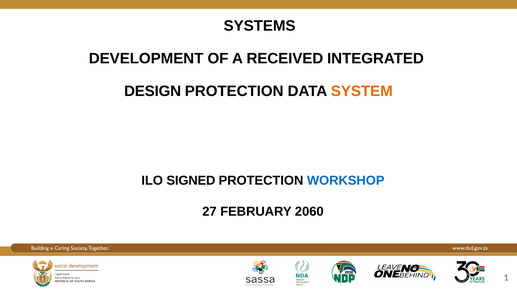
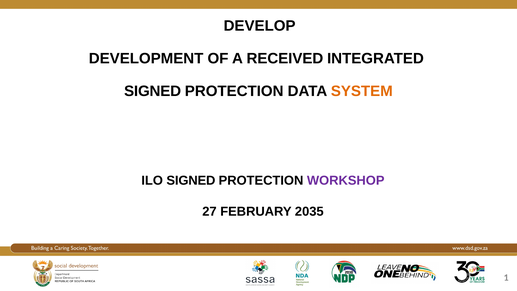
SYSTEMS: SYSTEMS -> DEVELOP
DESIGN at (153, 91): DESIGN -> SIGNED
WORKSHOP colour: blue -> purple
2060: 2060 -> 2035
